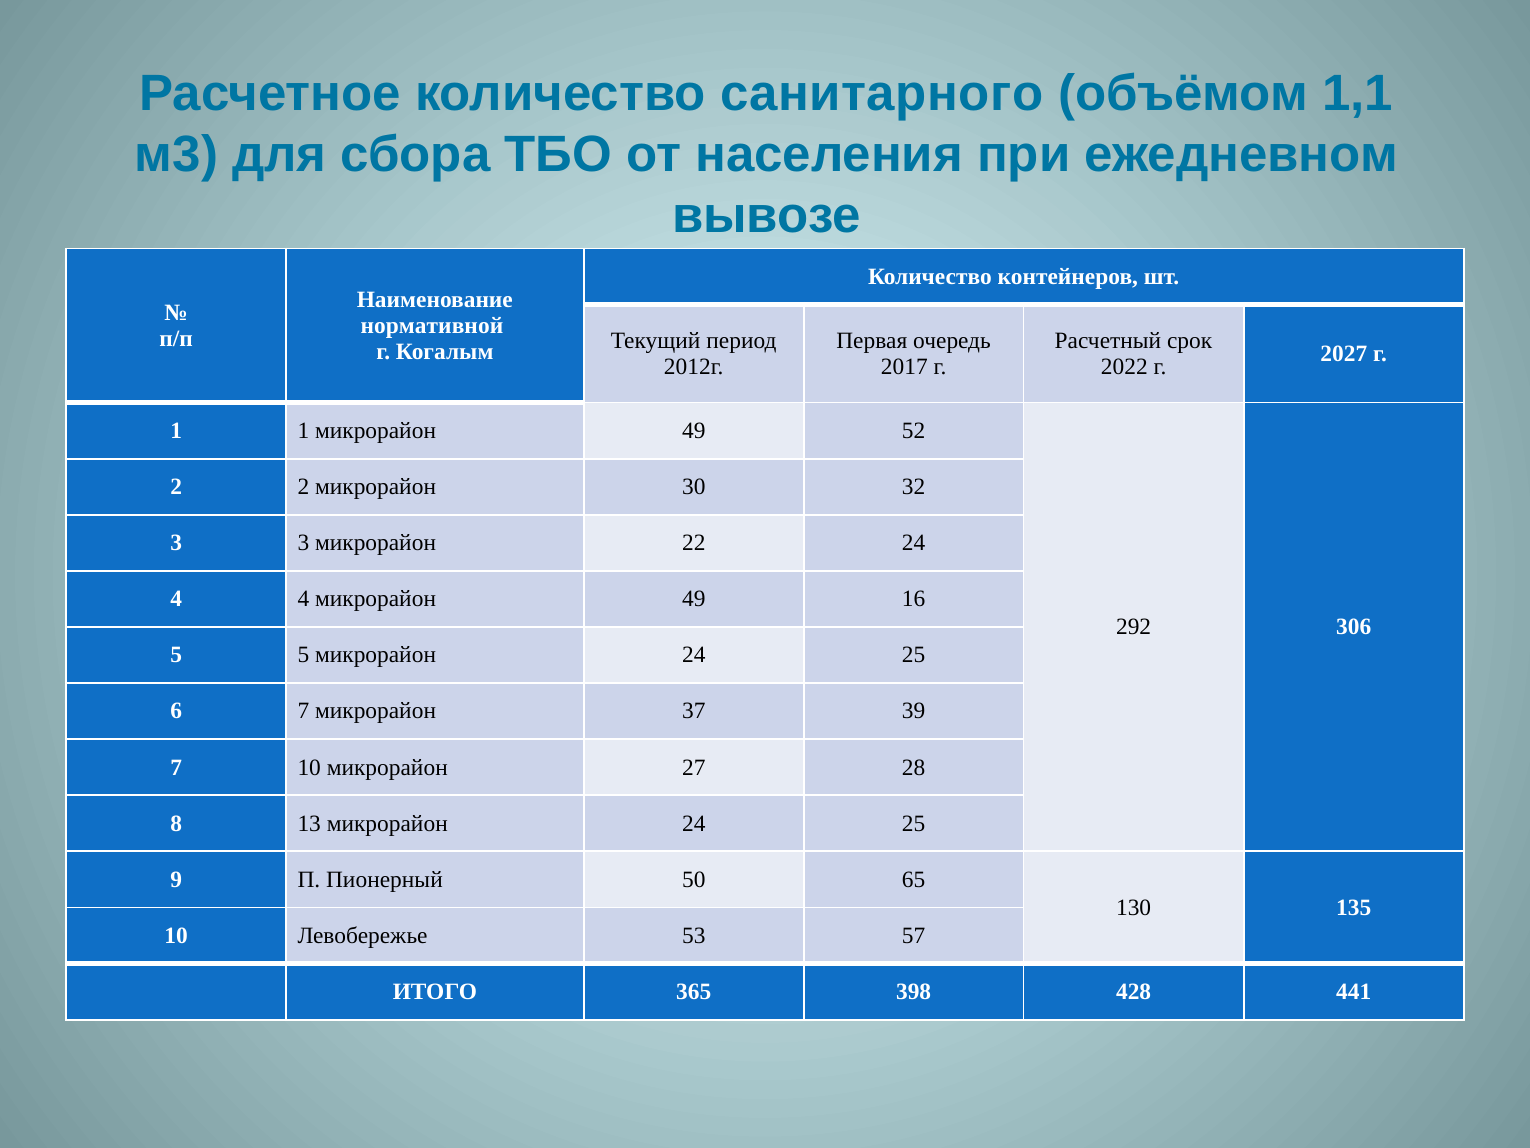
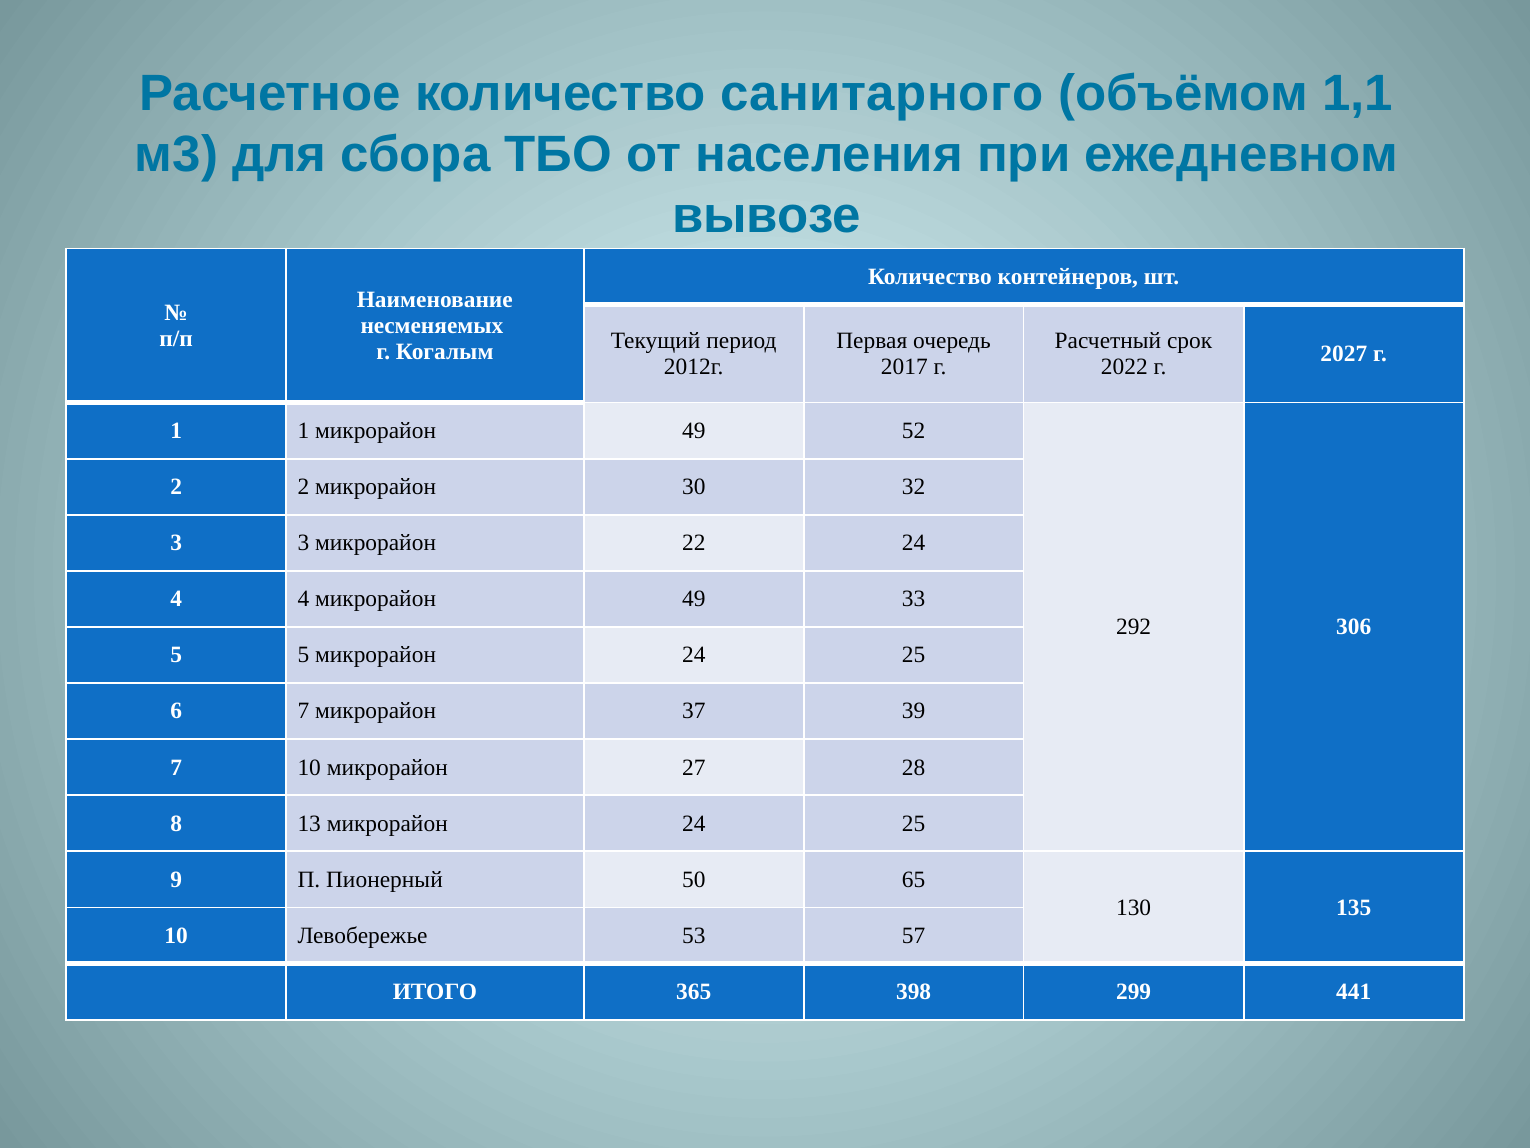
нормативной: нормативной -> несменяемых
16: 16 -> 33
428: 428 -> 299
